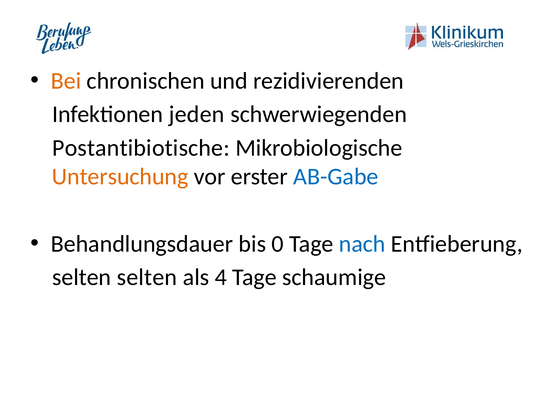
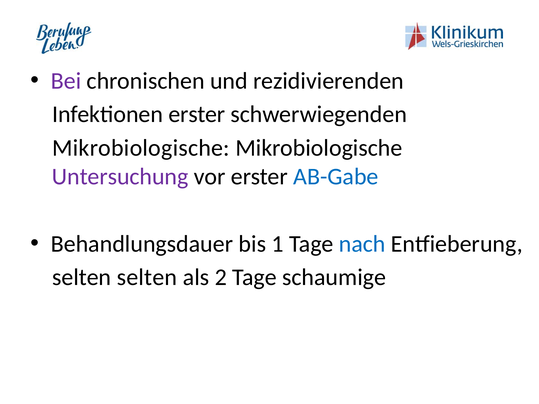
Bei colour: orange -> purple
Infektionen jeden: jeden -> erster
Postantibiotische at (141, 148): Postantibiotische -> Mikrobiologische
Untersuchung colour: orange -> purple
0: 0 -> 1
4: 4 -> 2
